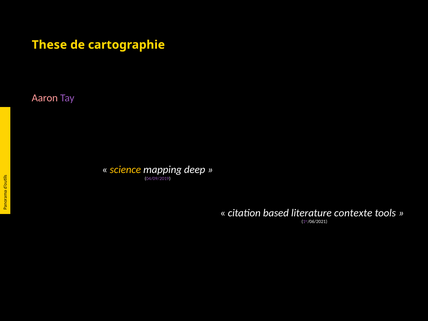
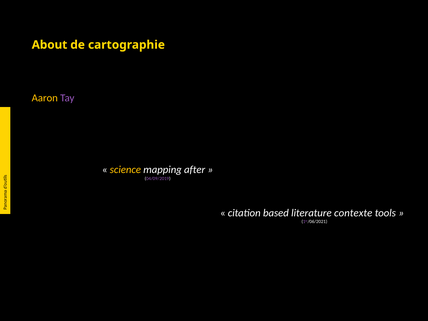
These: These -> About
Aaron colour: pink -> yellow
deep: deep -> after
